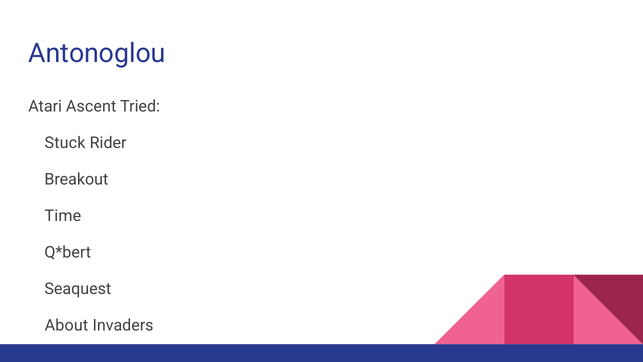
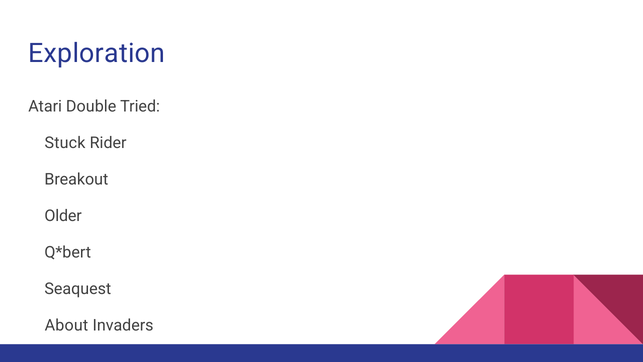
Antonoglou: Antonoglou -> Exploration
Ascent: Ascent -> Double
Time: Time -> Older
